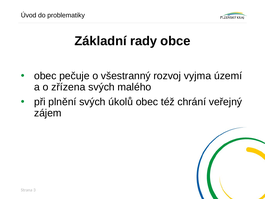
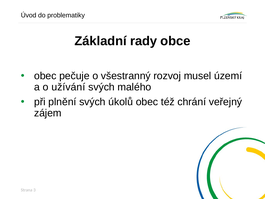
vyjma: vyjma -> musel
zřízena: zřízena -> užívání
